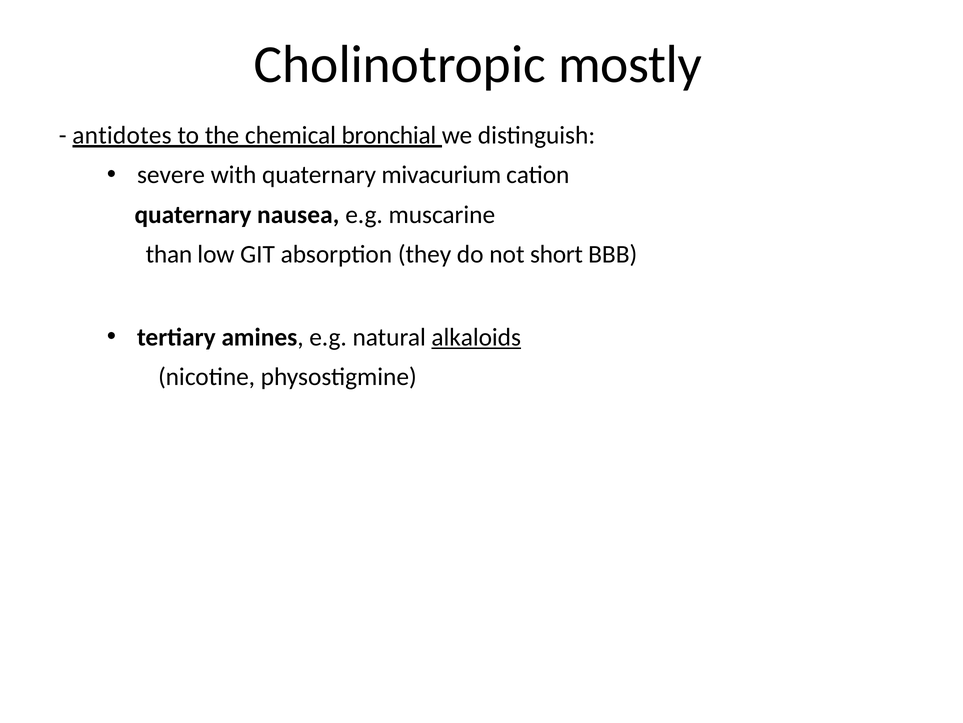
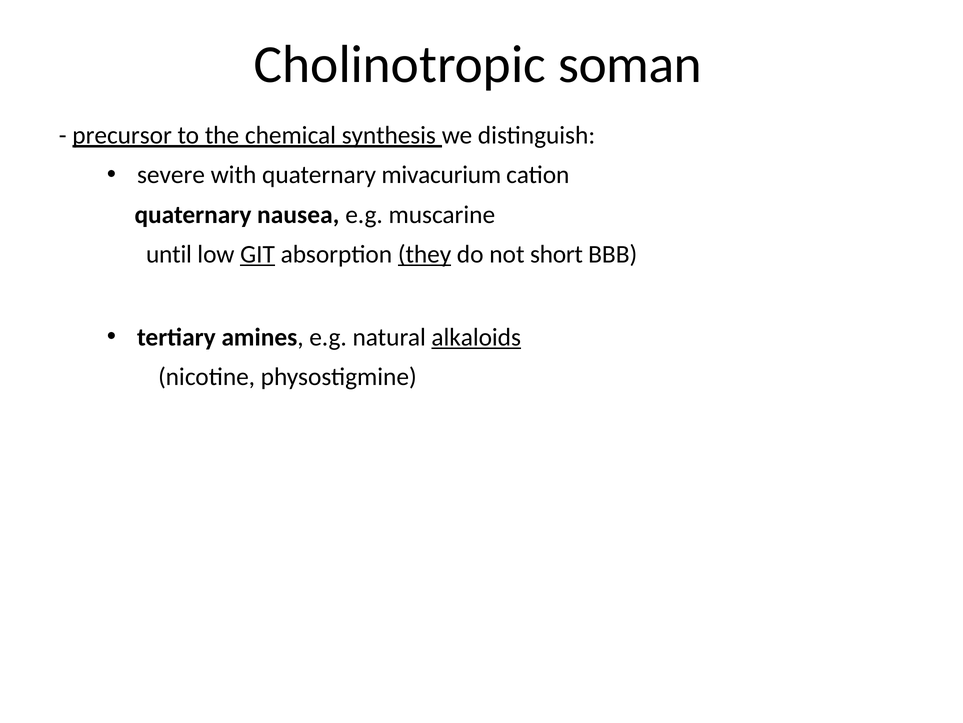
mostly: mostly -> soman
antidotes: antidotes -> precursor
bronchial: bronchial -> synthesis
than: than -> until
GIT underline: none -> present
they underline: none -> present
